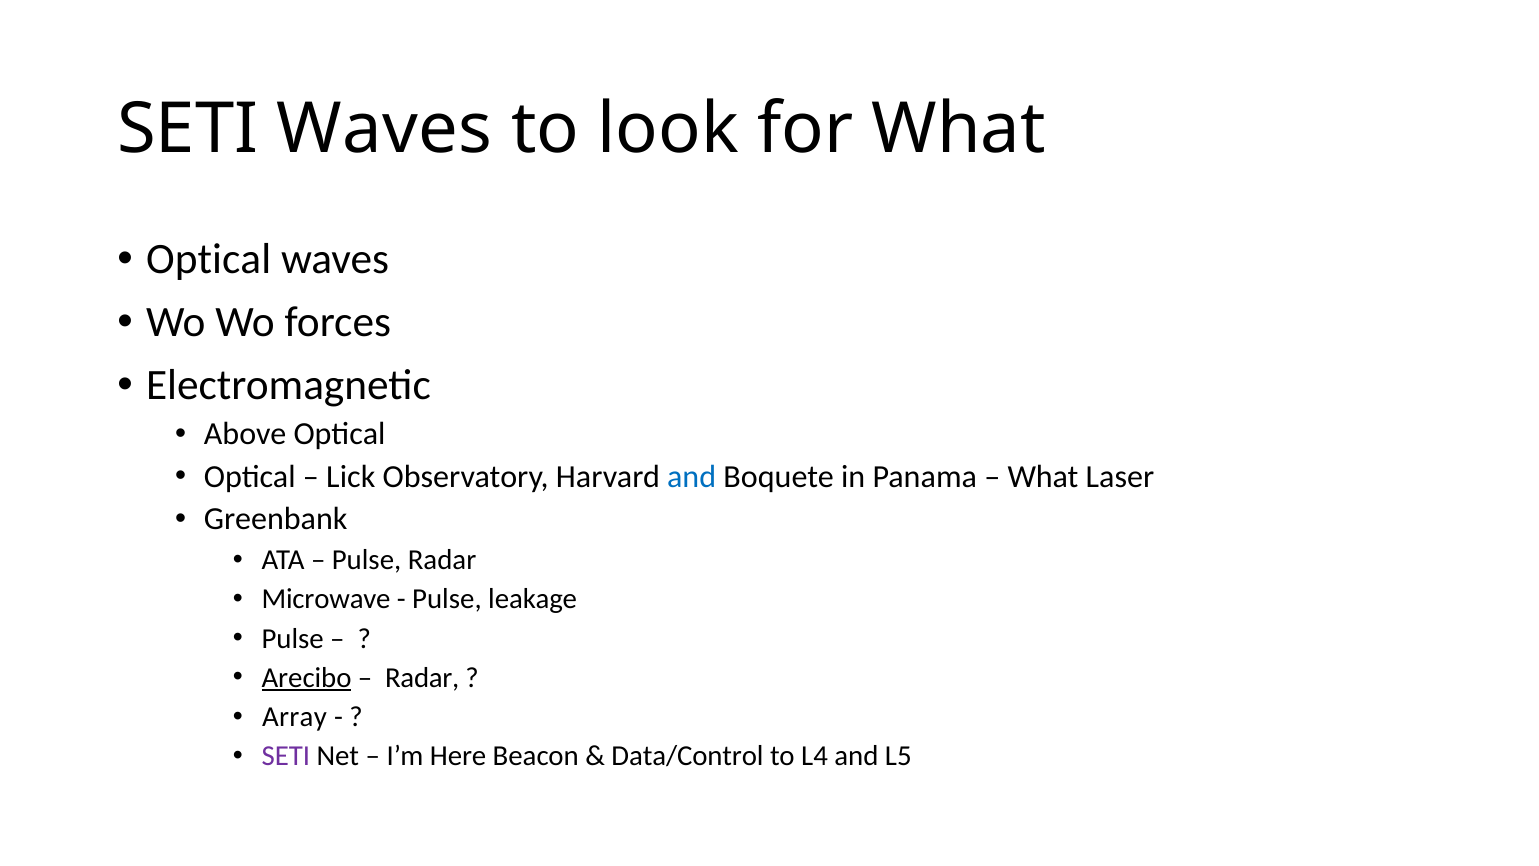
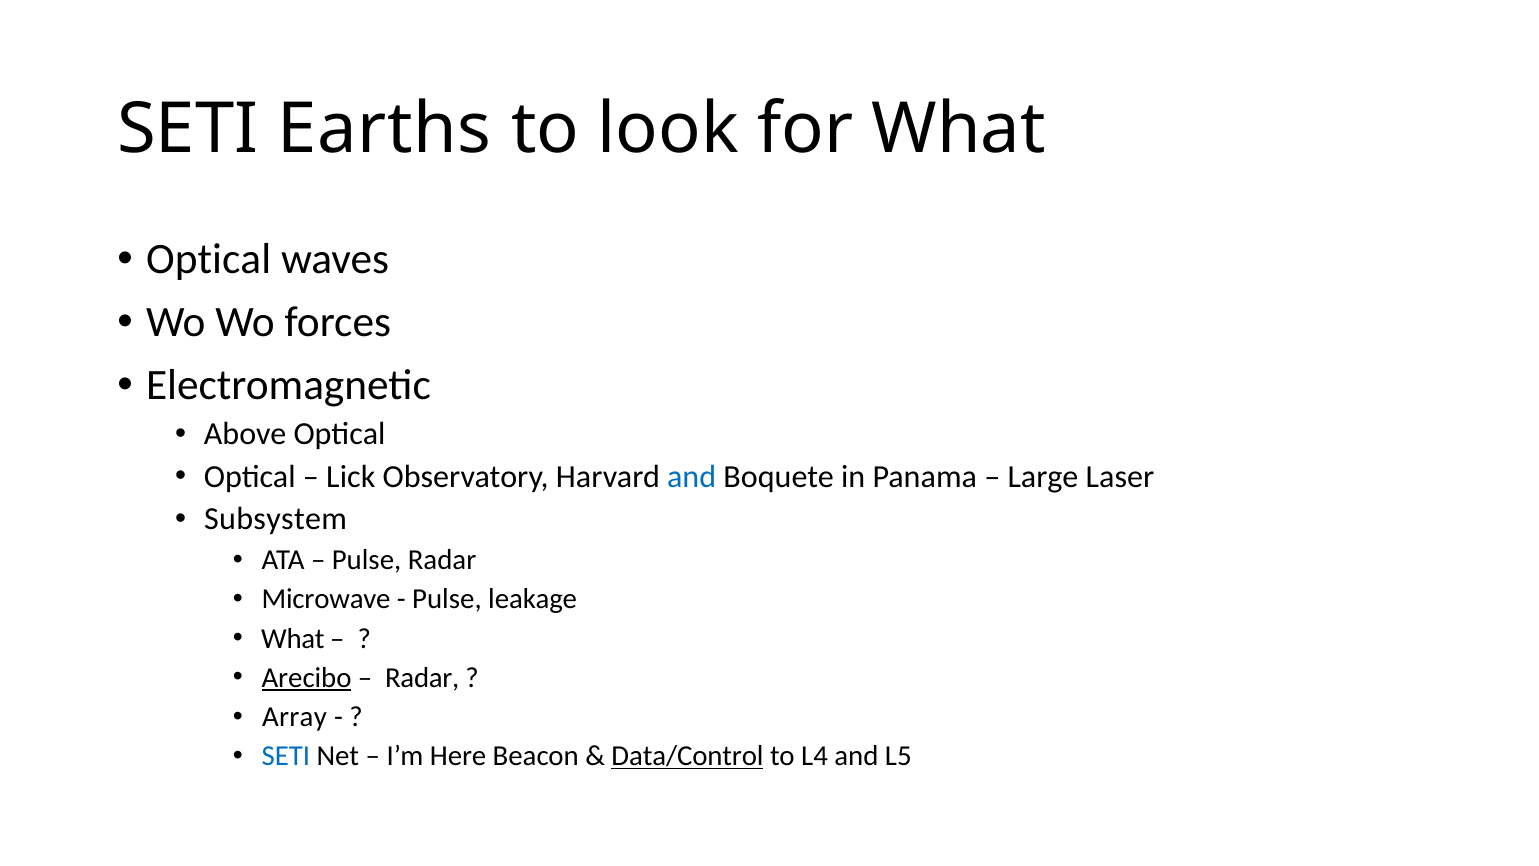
SETI Waves: Waves -> Earths
What at (1043, 476): What -> Large
Greenbank: Greenbank -> Subsystem
Pulse at (293, 638): Pulse -> What
SETI at (286, 756) colour: purple -> blue
Data/Control underline: none -> present
